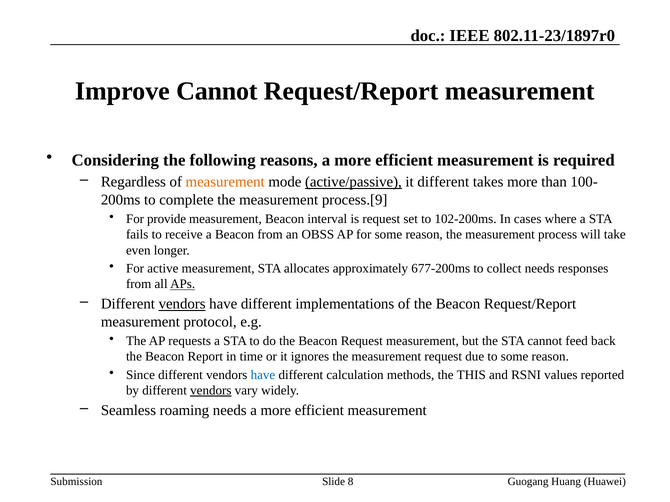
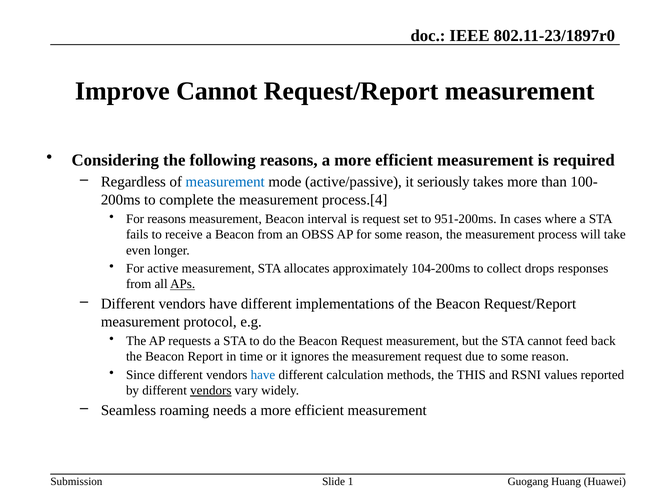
measurement at (225, 182) colour: orange -> blue
active/passive underline: present -> none
it different: different -> seriously
process.[9: process.[9 -> process.[4
For provide: provide -> reasons
102-200ms: 102-200ms -> 951-200ms
677-200ms: 677-200ms -> 104-200ms
collect needs: needs -> drops
vendors at (182, 304) underline: present -> none
8: 8 -> 1
